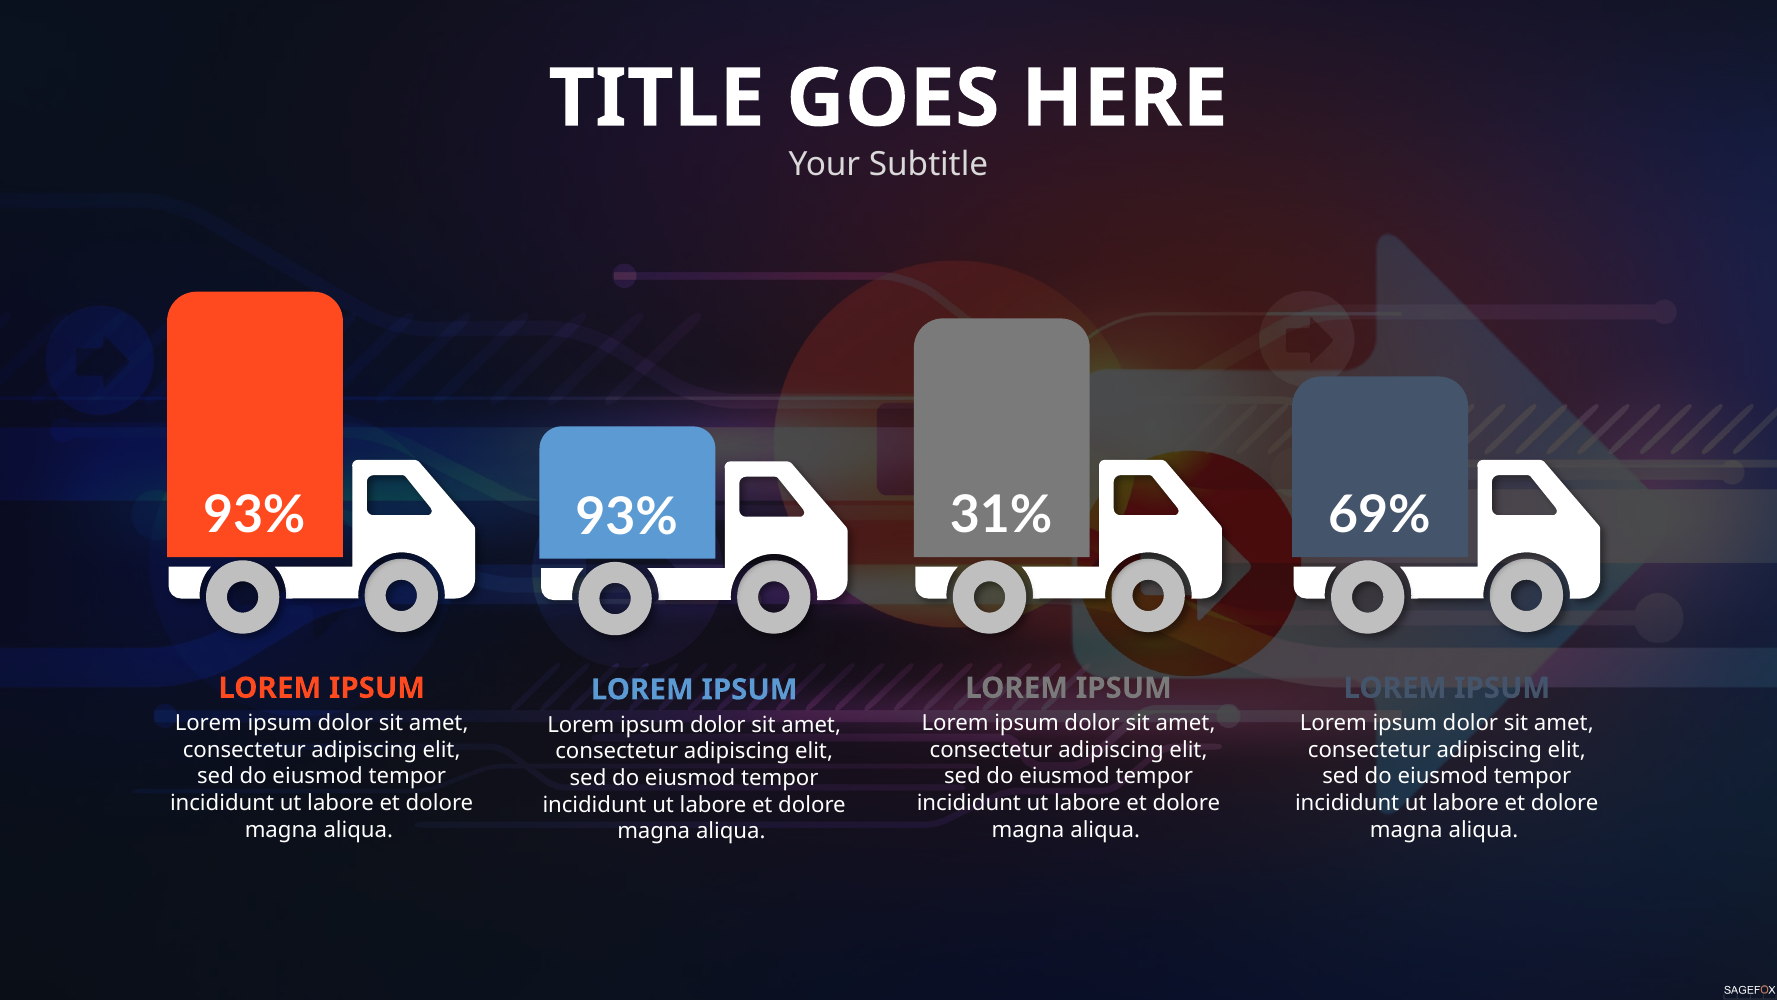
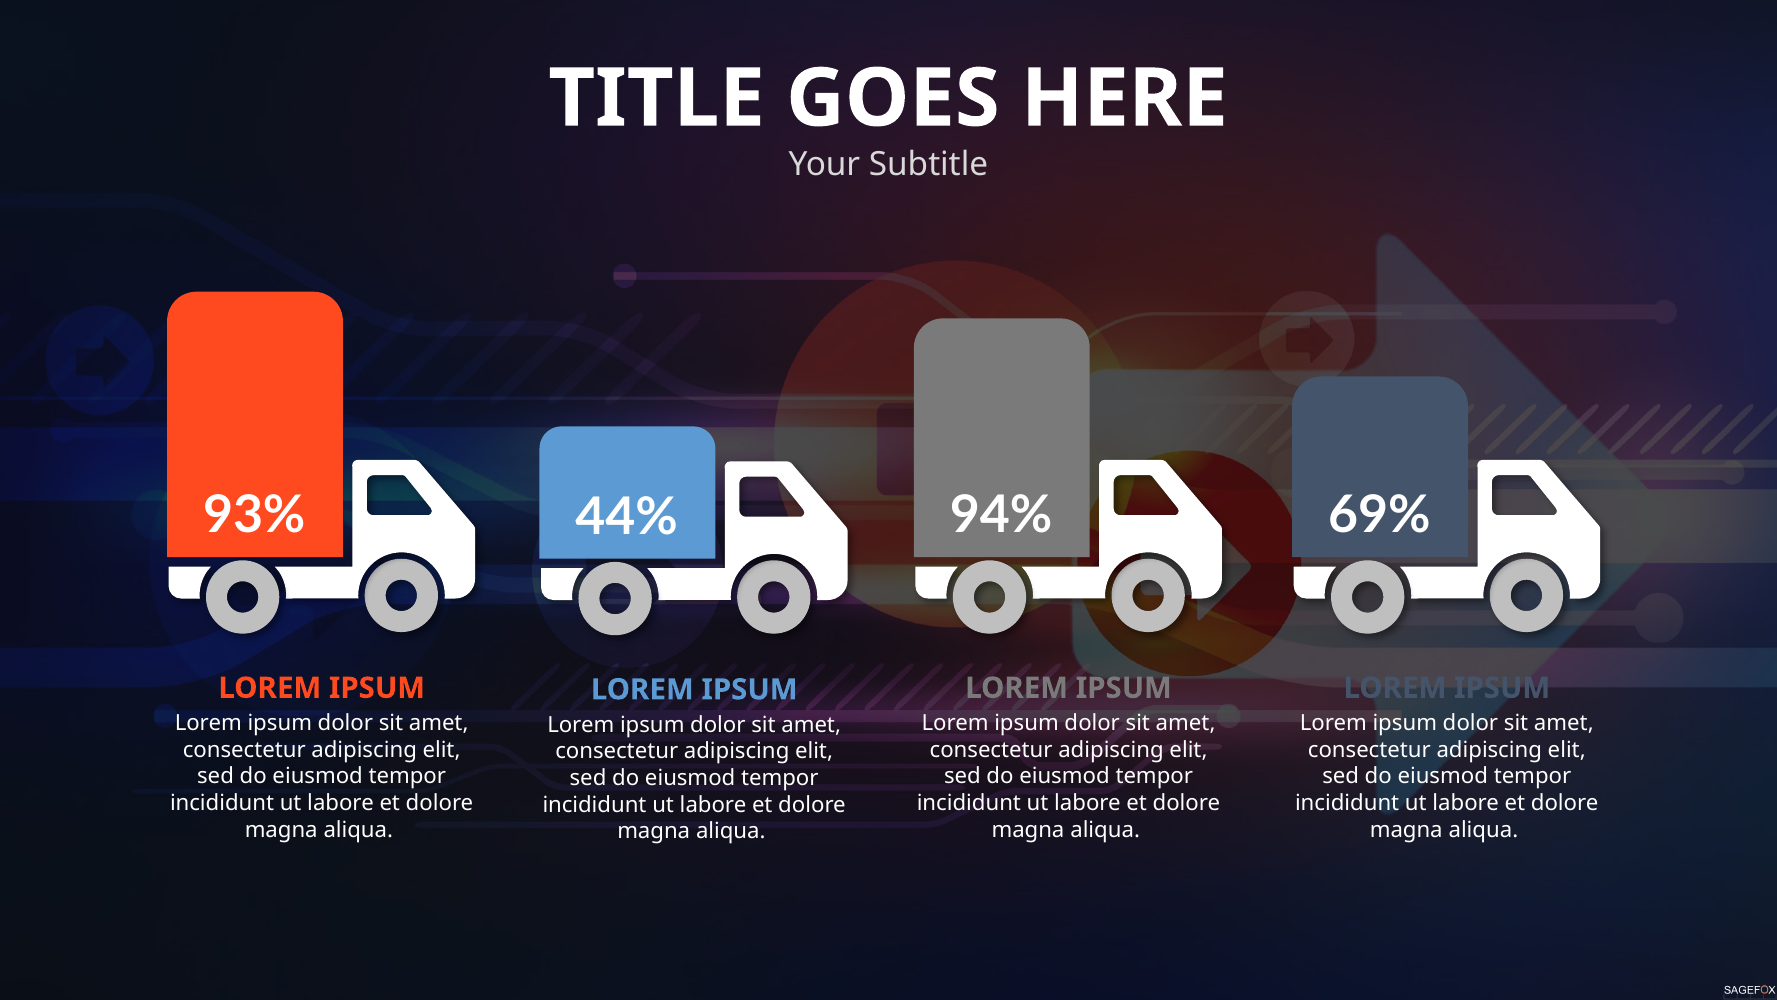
31%: 31% -> 94%
93% at (627, 517): 93% -> 44%
